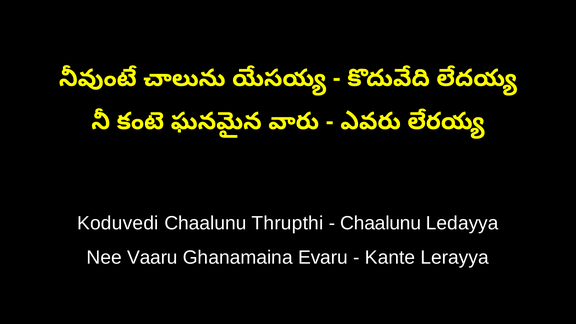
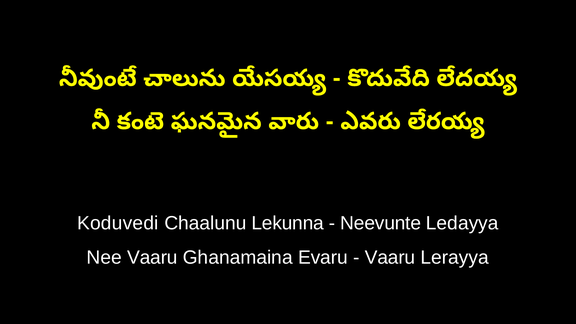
Thrupthi: Thrupthi -> Lekunna
Chaalunu at (381, 223): Chaalunu -> Neevunte
Kante at (390, 258): Kante -> Vaaru
